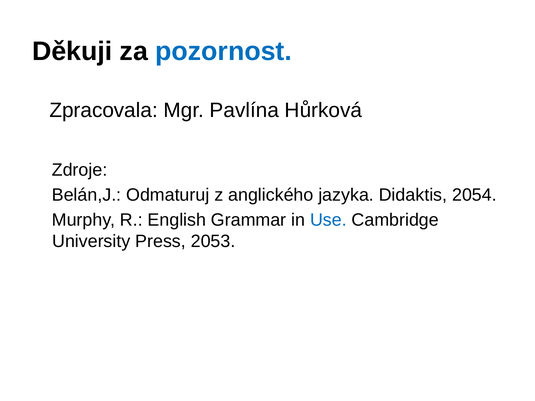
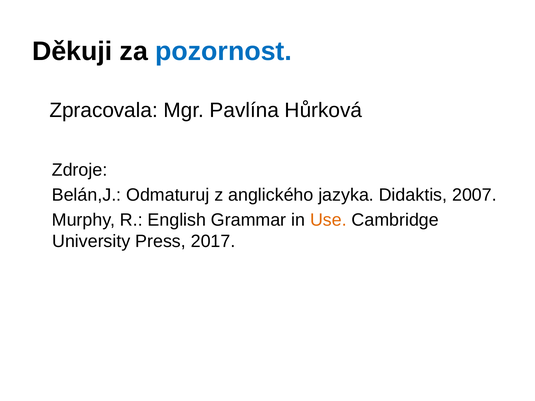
2054: 2054 -> 2007
Use colour: blue -> orange
2053: 2053 -> 2017
